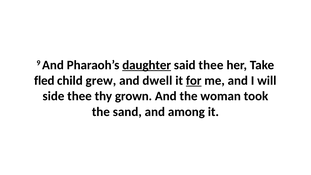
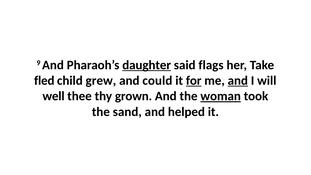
said thee: thee -> flags
dwell: dwell -> could
and at (238, 81) underline: none -> present
side: side -> well
woman underline: none -> present
among: among -> helped
